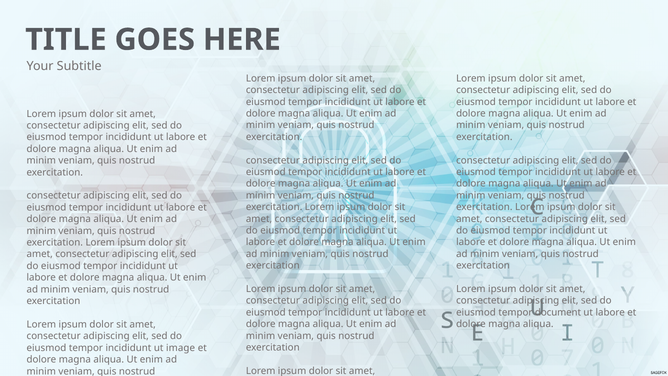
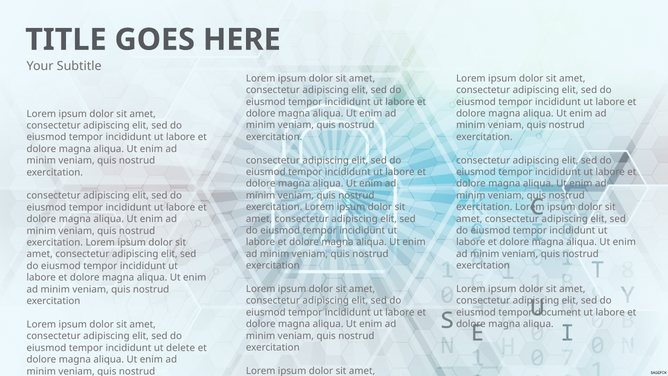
image: image -> delete
